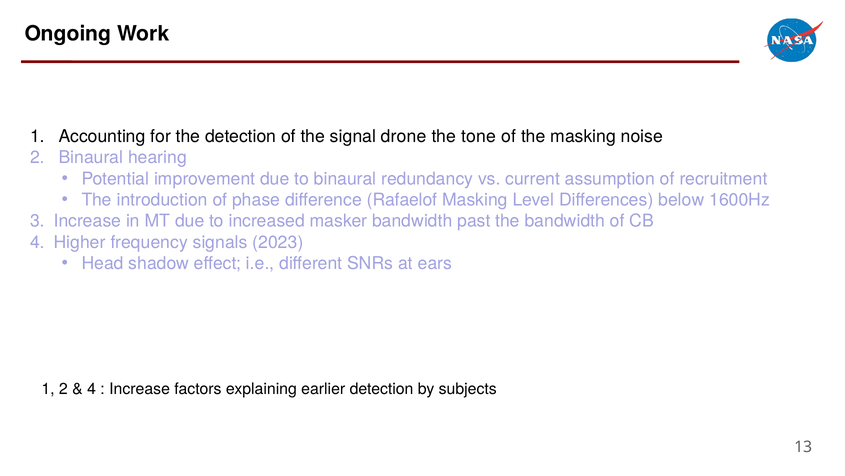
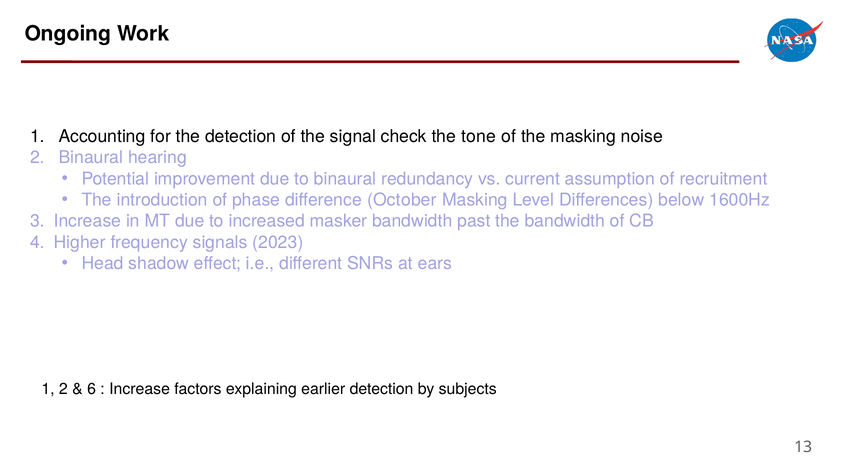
drone: drone -> check
Rafaelof: Rafaelof -> October
4 at (92, 389): 4 -> 6
